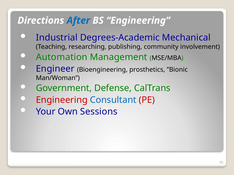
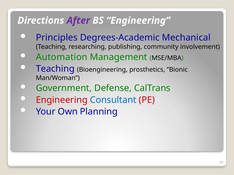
After colour: blue -> purple
Industrial: Industrial -> Principles
Engineer at (55, 69): Engineer -> Teaching
Sessions: Sessions -> Planning
